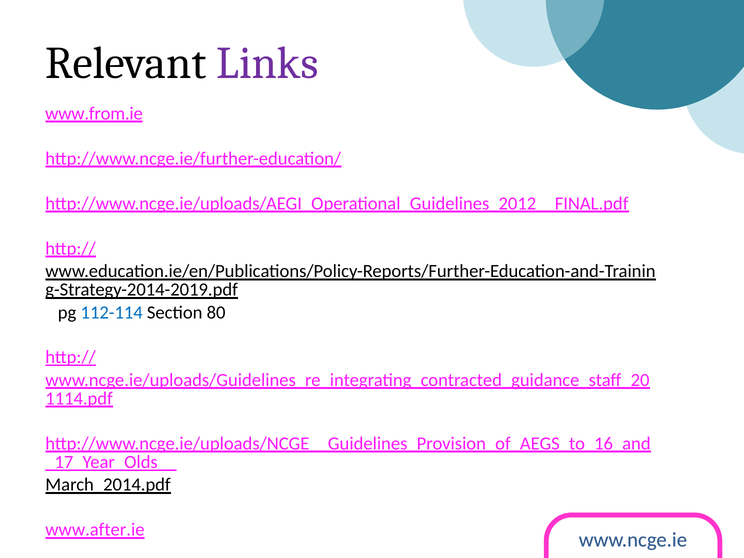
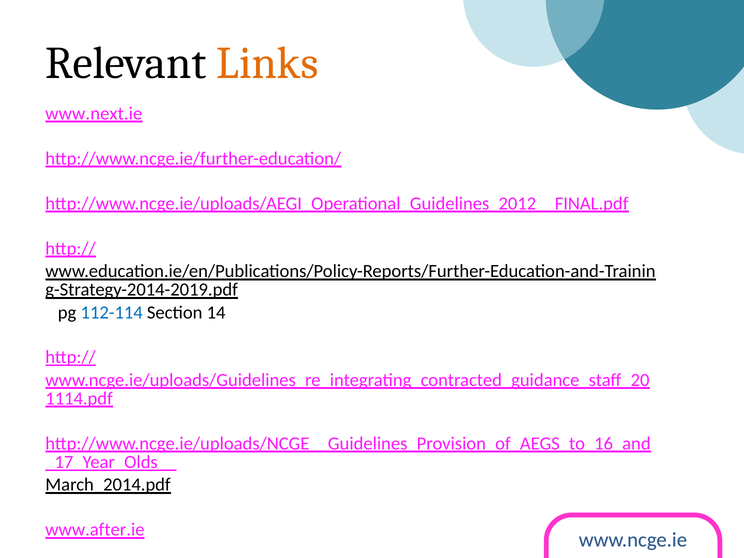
Links colour: purple -> orange
www.from.ie: www.from.ie -> www.next.ie
80: 80 -> 14
